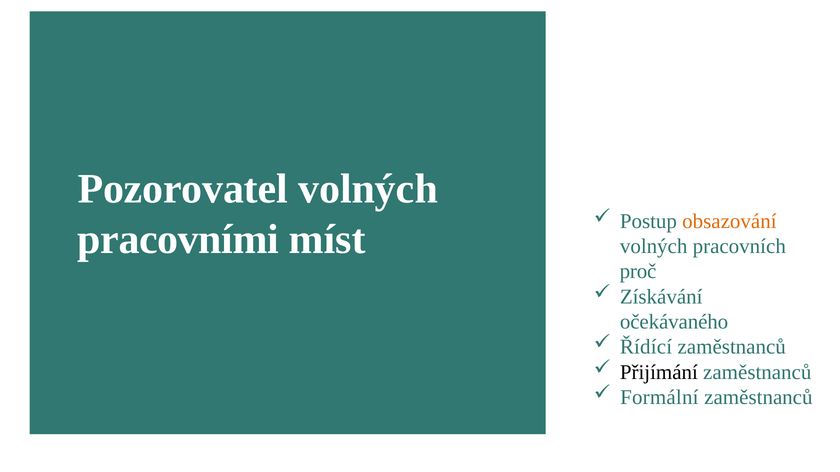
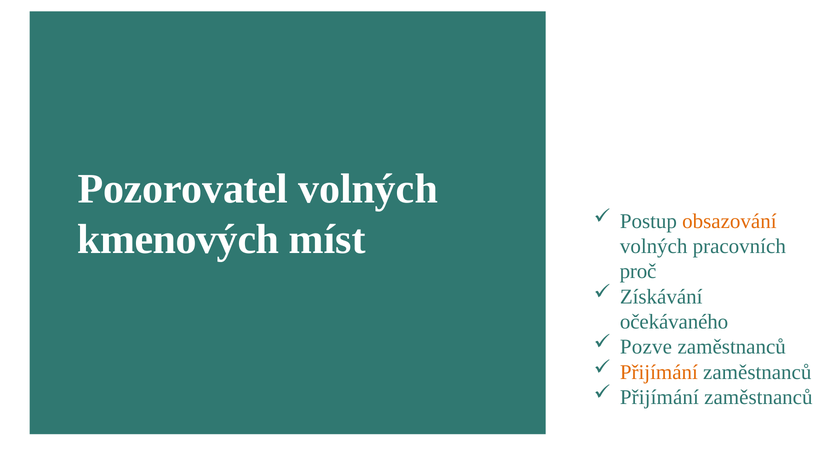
pracovními: pracovními -> kmenových
Řídící: Řídící -> Pozve
Přijímání at (659, 373) colour: black -> orange
Formální at (659, 398): Formální -> Přijímání
